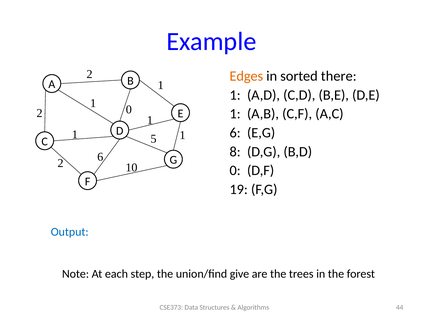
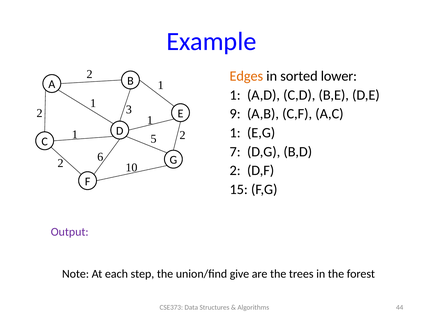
there: there -> lower
2 0: 0 -> 3
1 at (235, 114): 1 -> 9
6 at (235, 133): 6 -> 1
5 1: 1 -> 2
8: 8 -> 7
0 at (235, 170): 0 -> 2
19: 19 -> 15
Output colour: blue -> purple
